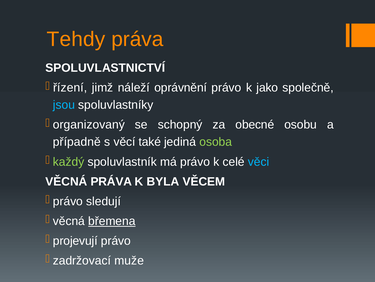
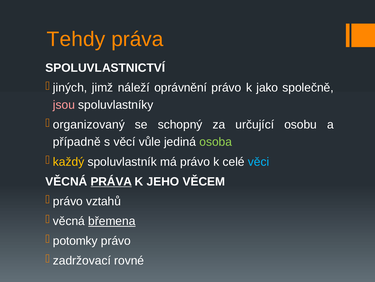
řízení: řízení -> jiných
jsou colour: light blue -> pink
obecné: obecné -> určující
také: také -> vůle
každý colour: light green -> yellow
PRÁVA at (111, 181) underline: none -> present
BYLA: BYLA -> JEHO
sledují: sledují -> vztahů
projevují: projevují -> potomky
muže: muže -> rovné
